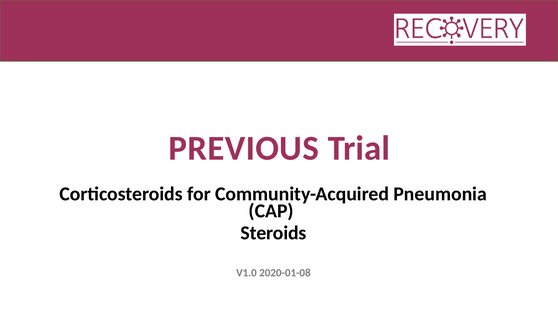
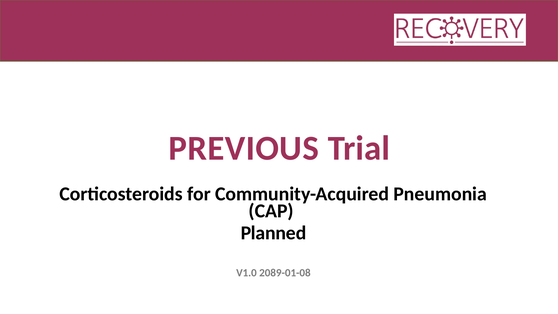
Steroids: Steroids -> Planned
2020-01-08: 2020-01-08 -> 2089-01-08
